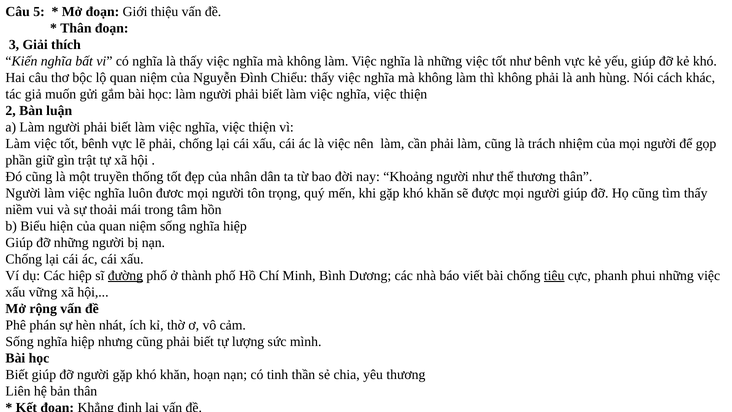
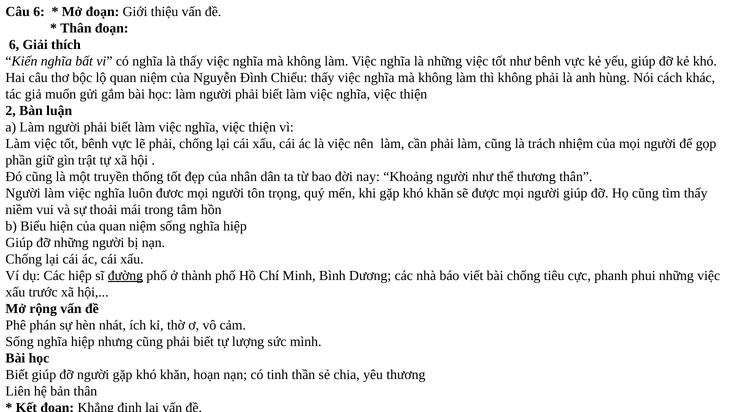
Câu 5: 5 -> 6
3 at (14, 45): 3 -> 6
tiêu underline: present -> none
vững: vững -> trước
